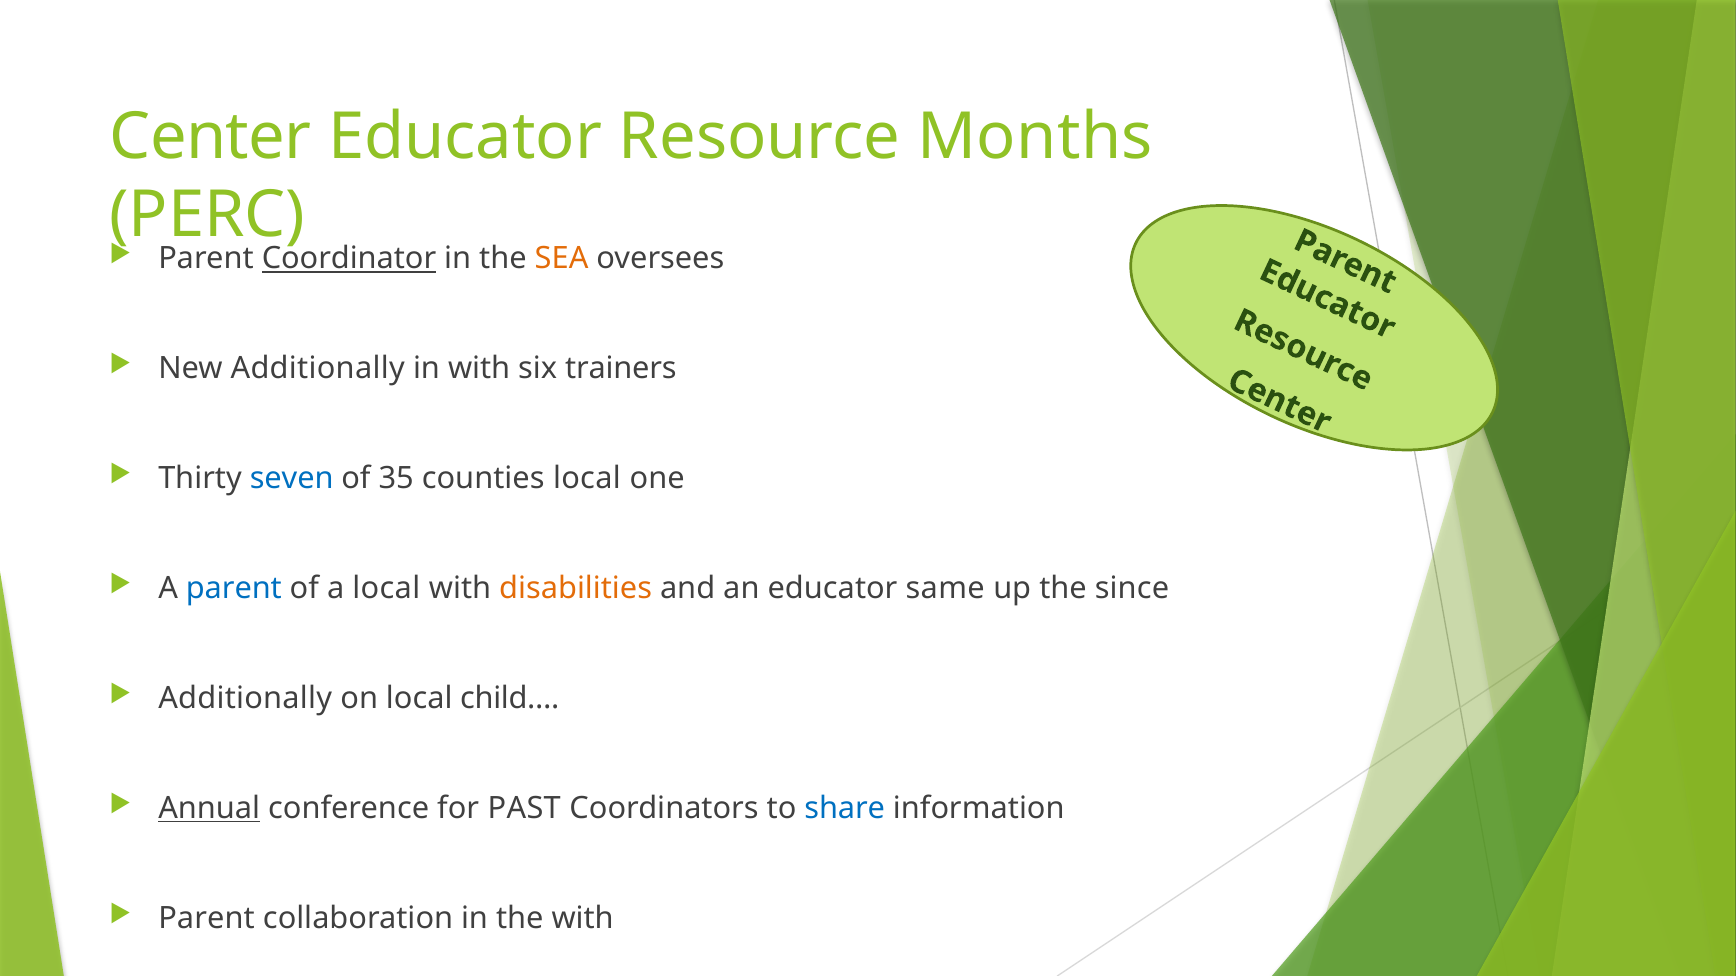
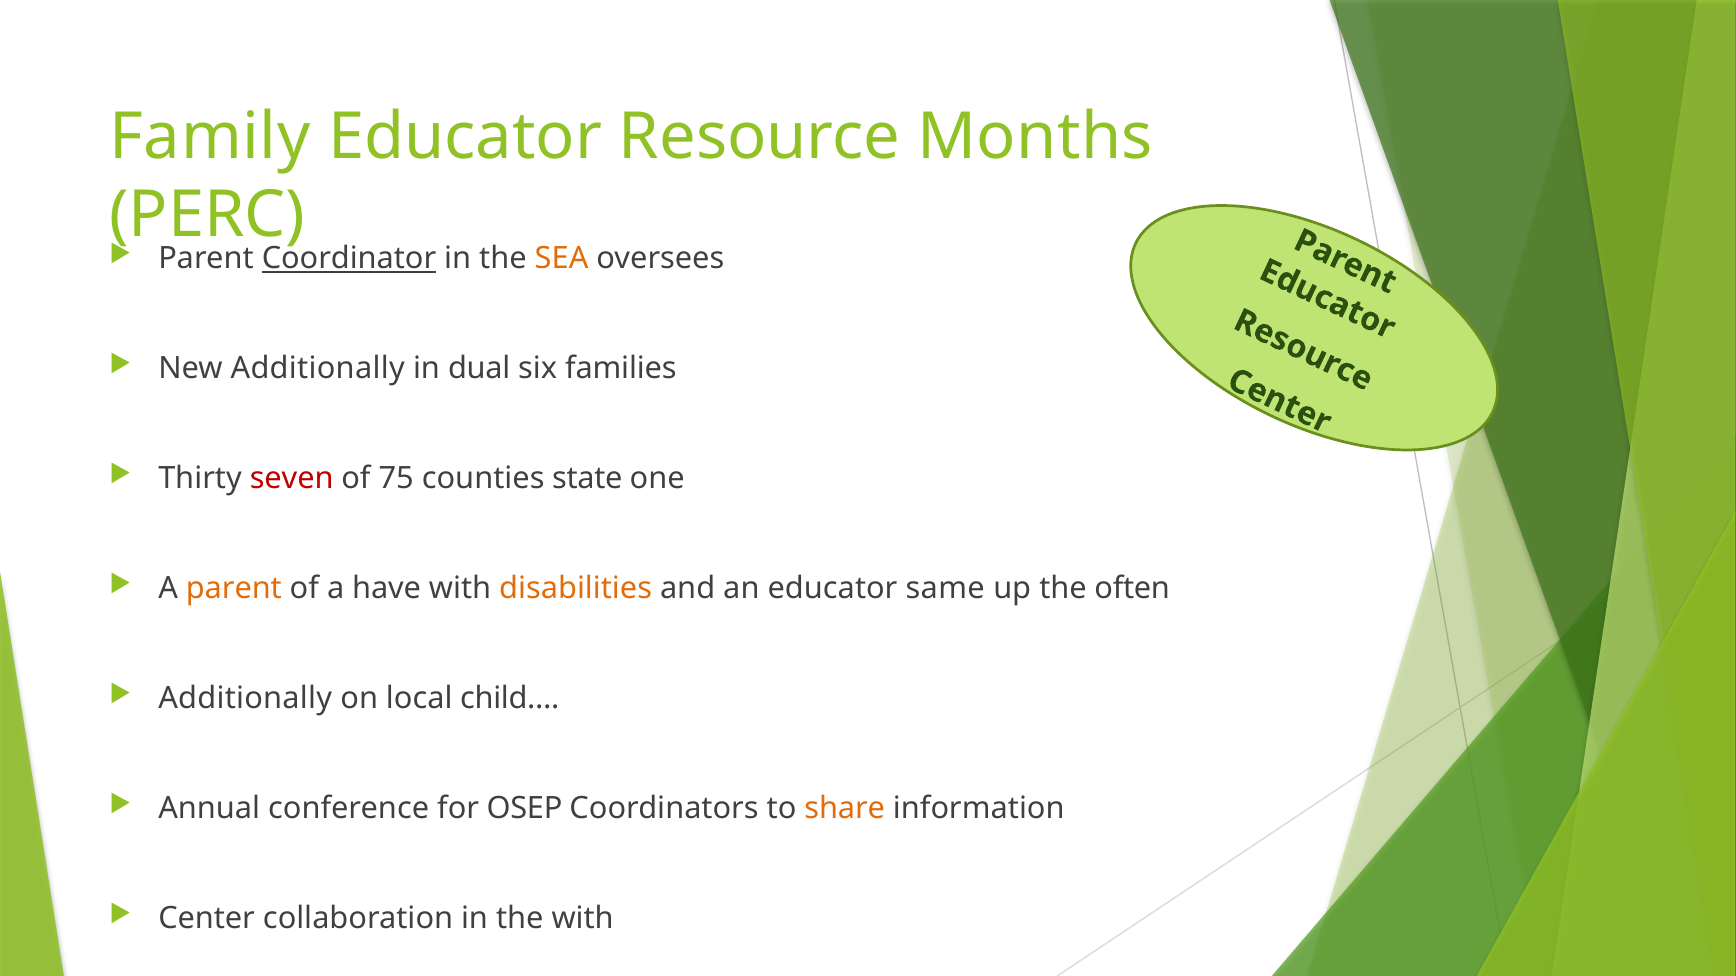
Center: Center -> Family
in with: with -> dual
trainers: trainers -> families
seven colour: blue -> red
35: 35 -> 75
counties local: local -> state
parent at (234, 589) colour: blue -> orange
a local: local -> have
since: since -> often
Annual underline: present -> none
PAST: PAST -> OSEP
share colour: blue -> orange
Parent at (207, 919): Parent -> Center
